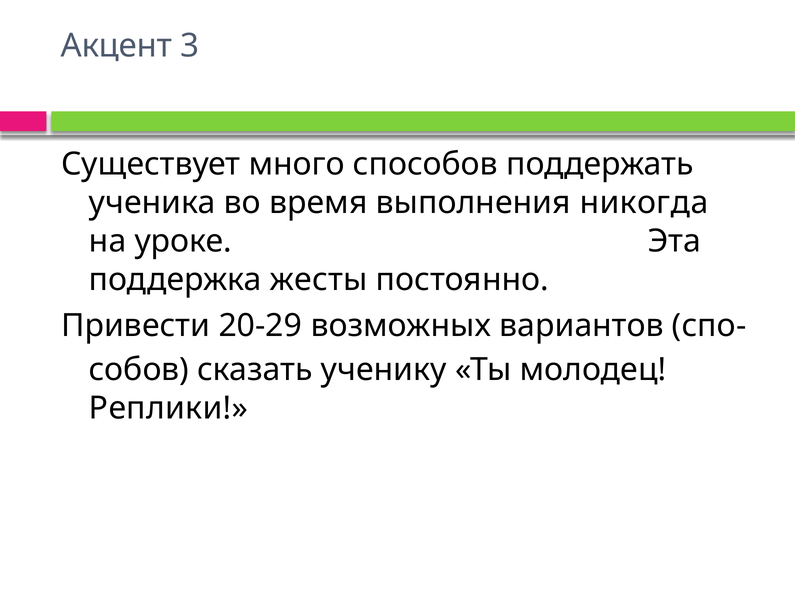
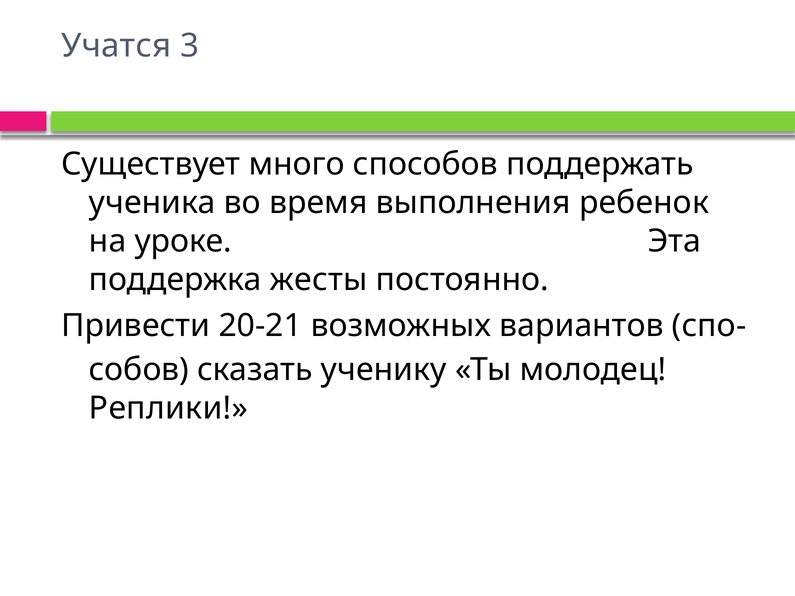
Акцент: Акцент -> Учатся
никогда: никогда -> ребенок
20-29: 20-29 -> 20-21
